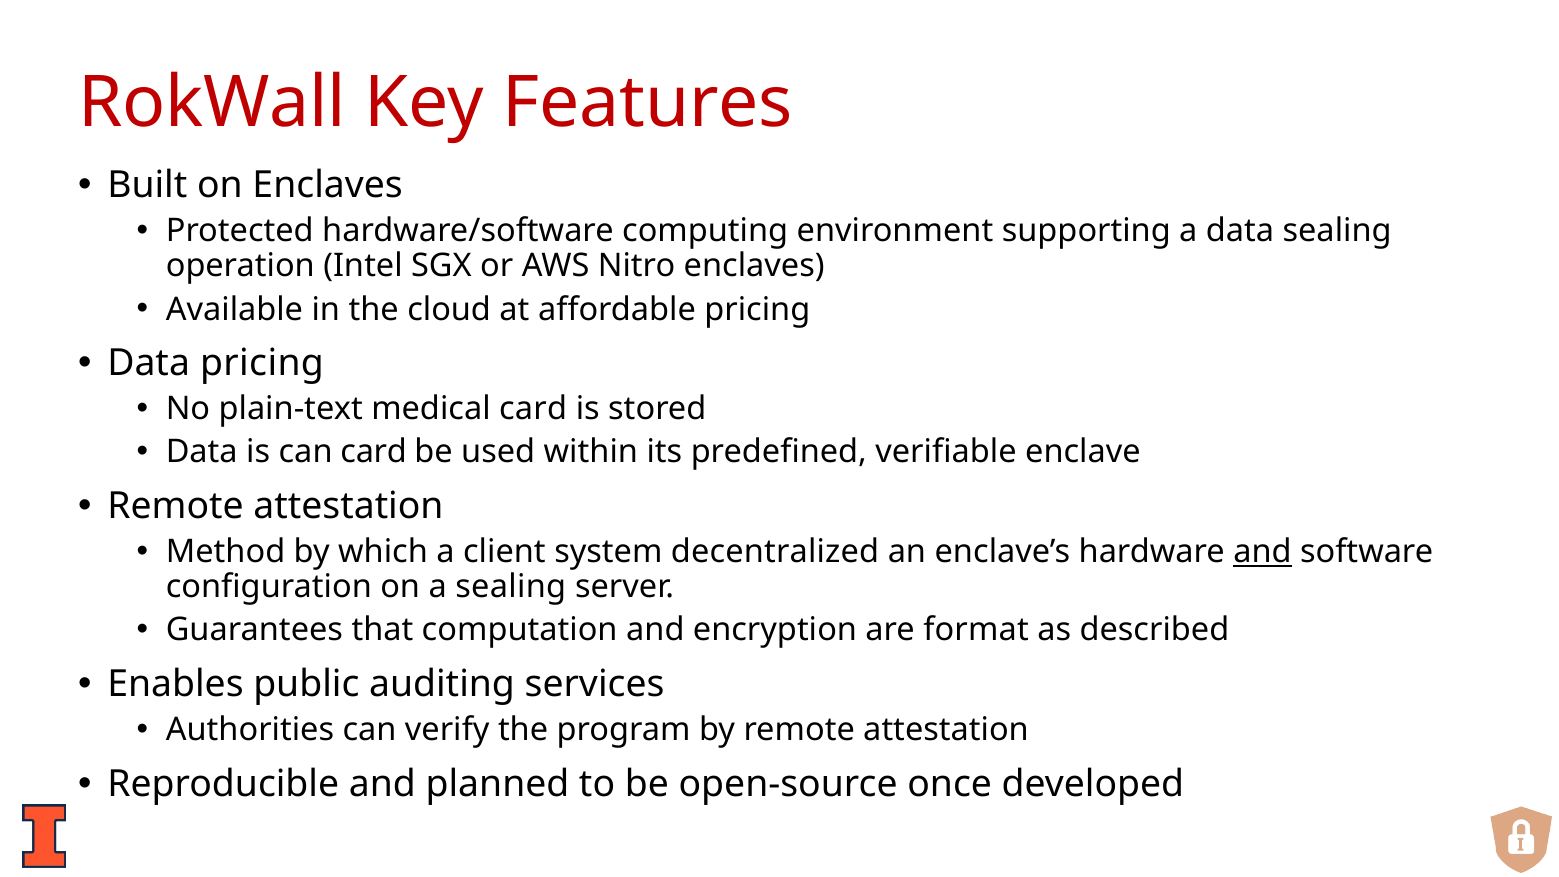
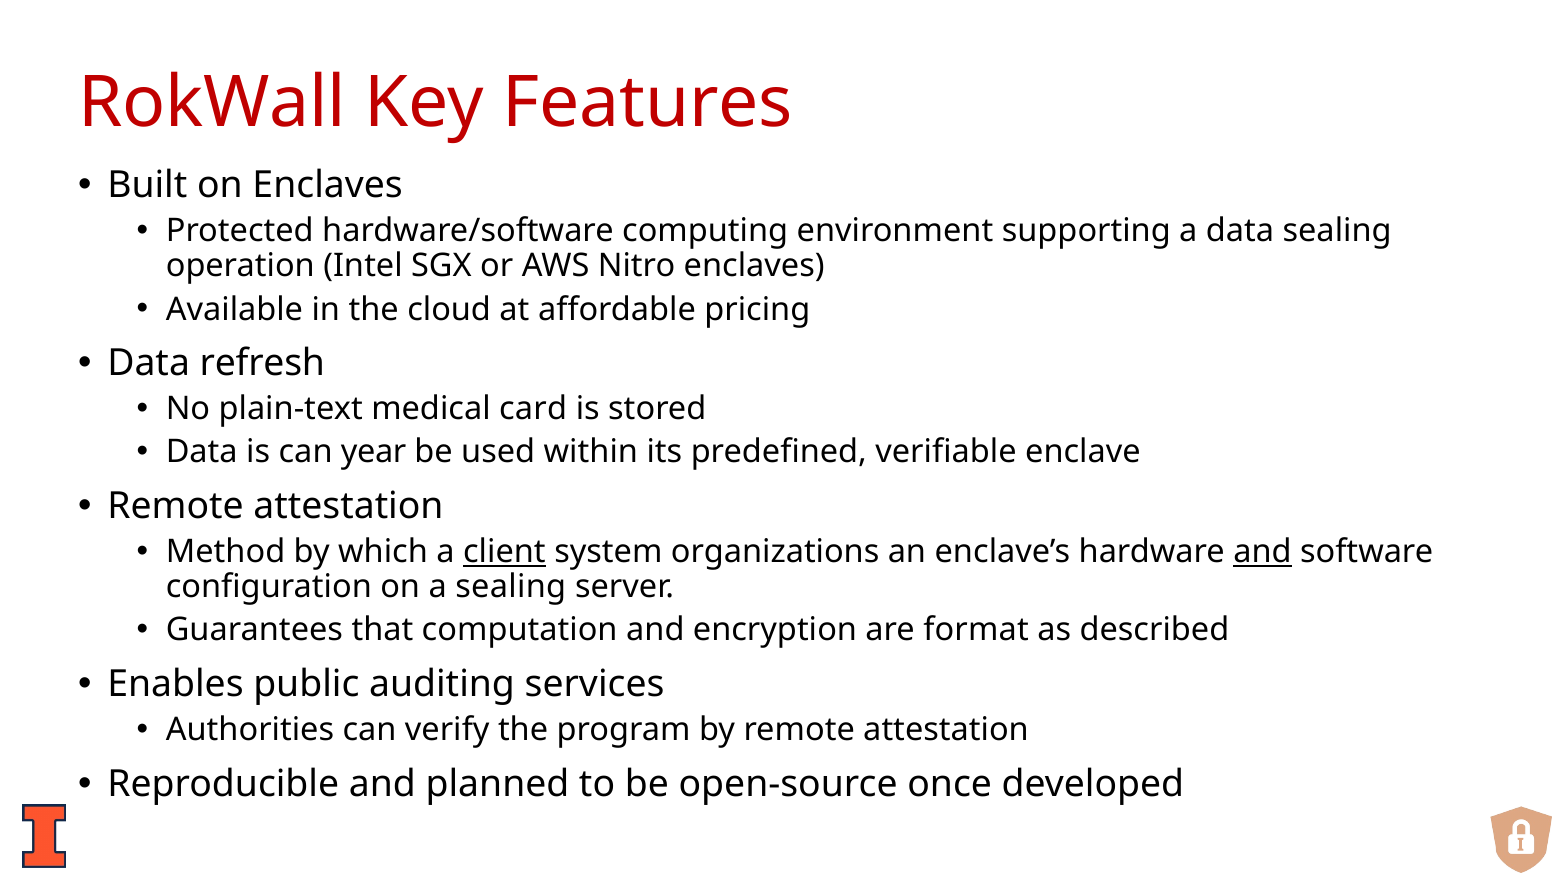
Data pricing: pricing -> refresh
can card: card -> year
client underline: none -> present
decentralized: decentralized -> organizations
